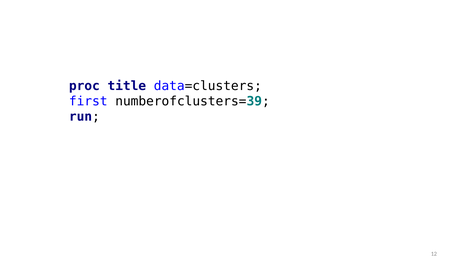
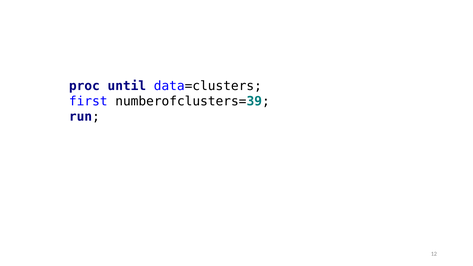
title: title -> until
